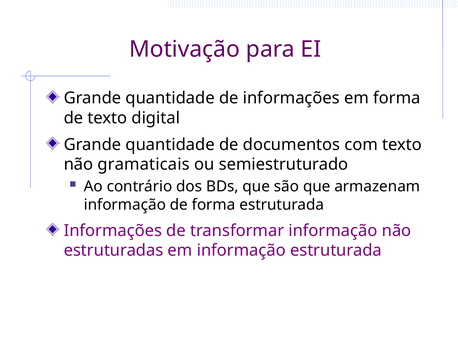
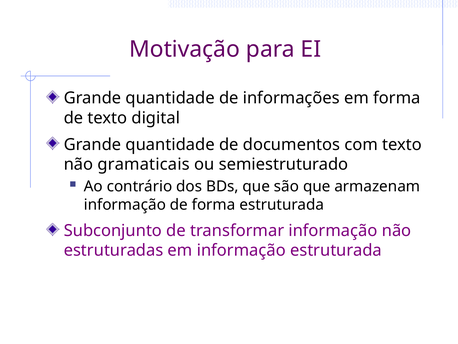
Informações at (113, 230): Informações -> Subconjunto
